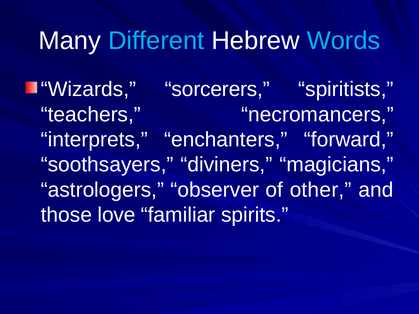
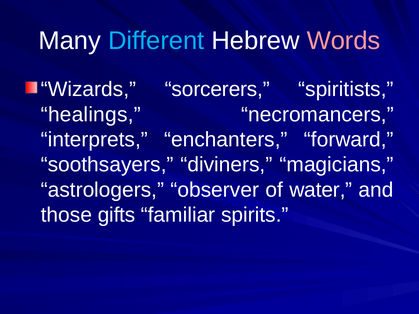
Words colour: light blue -> pink
teachers: teachers -> healings
other: other -> water
love: love -> gifts
